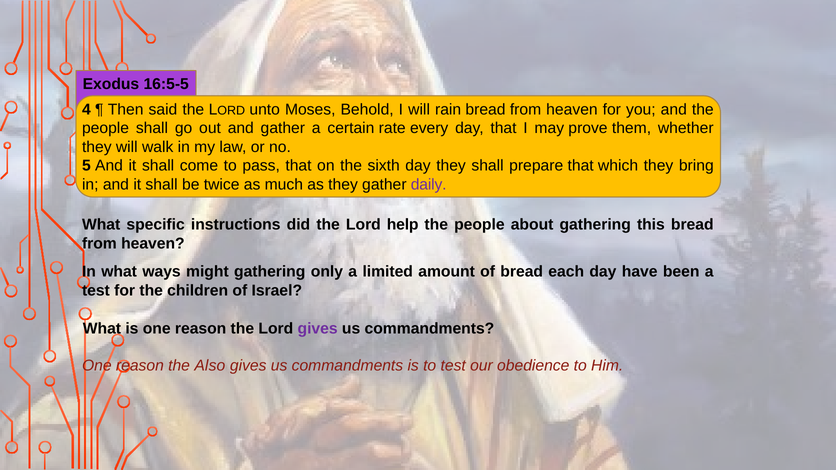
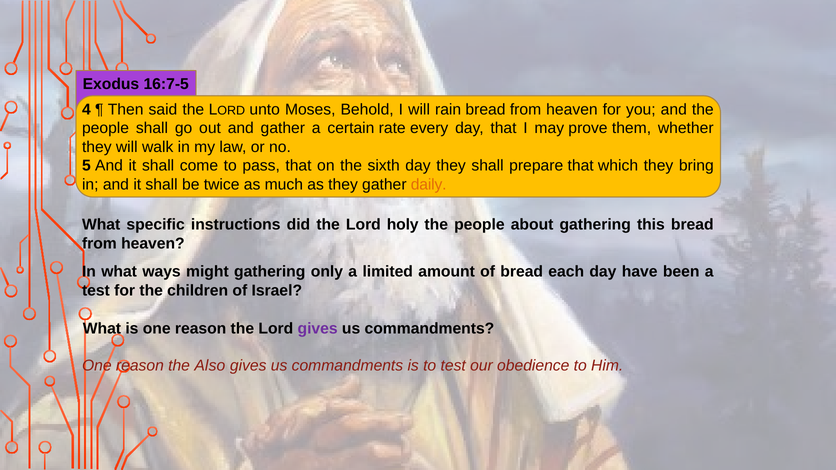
16:5-5: 16:5-5 -> 16:7-5
daily colour: purple -> orange
help: help -> holy
